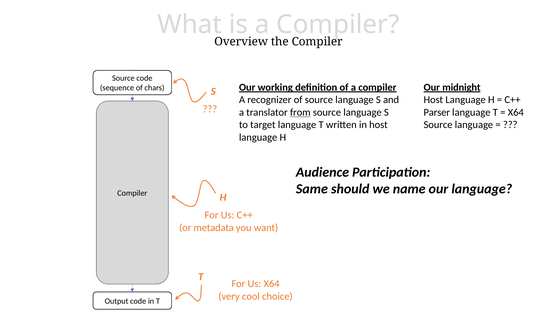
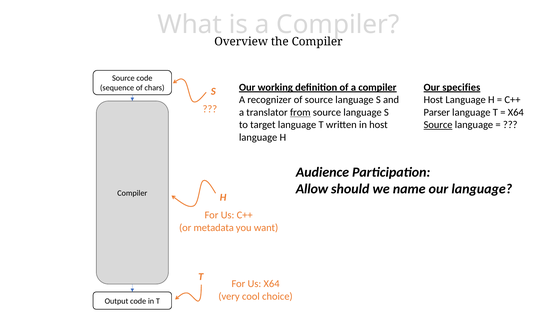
midnight: midnight -> specifies
Source at (438, 125) underline: none -> present
Same: Same -> Allow
